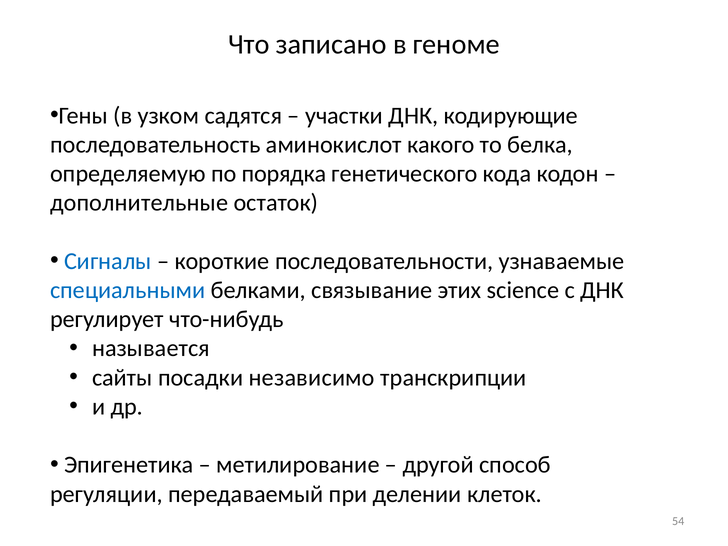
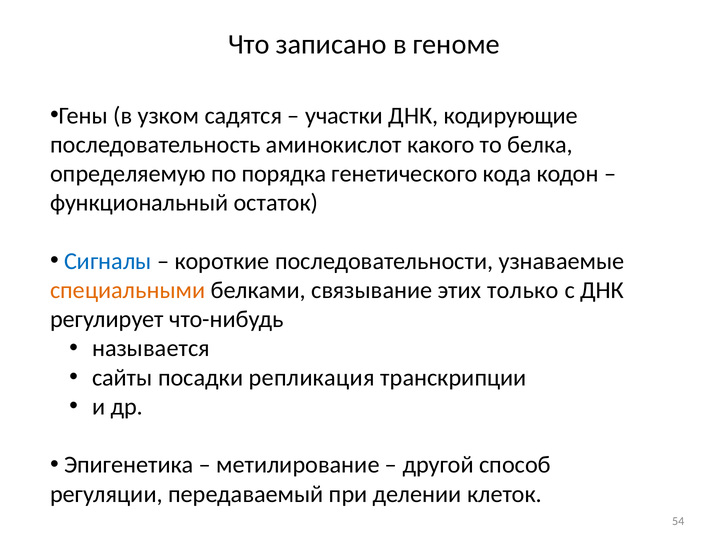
дополнительные: дополнительные -> функциональный
специальными colour: blue -> orange
science: science -> только
независимо: независимо -> репликация
